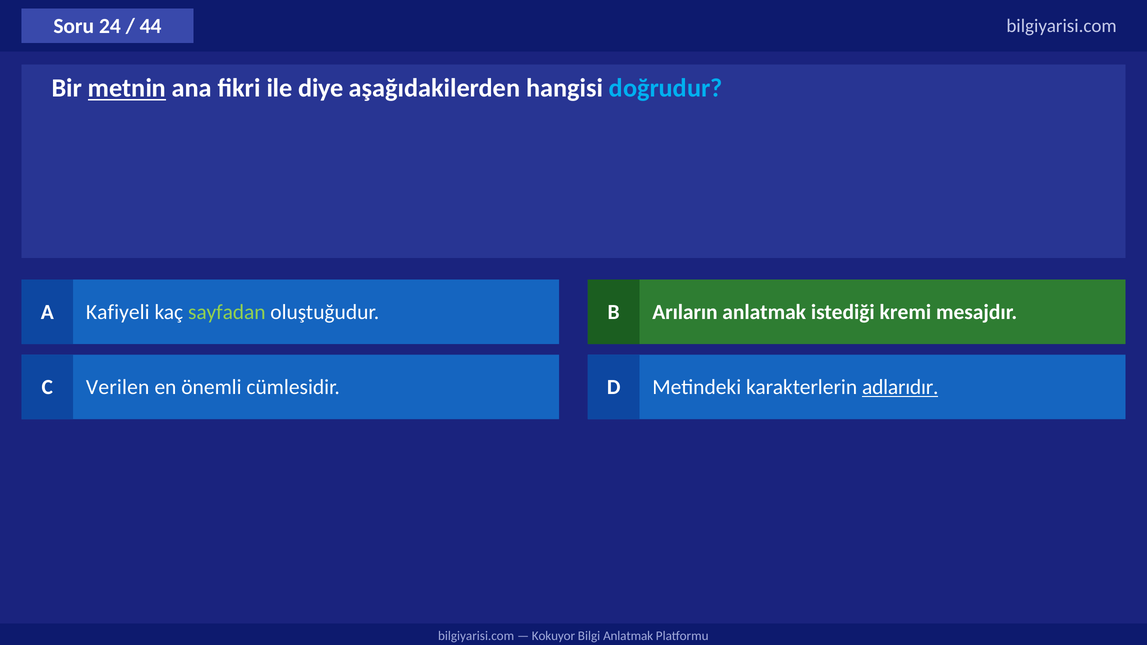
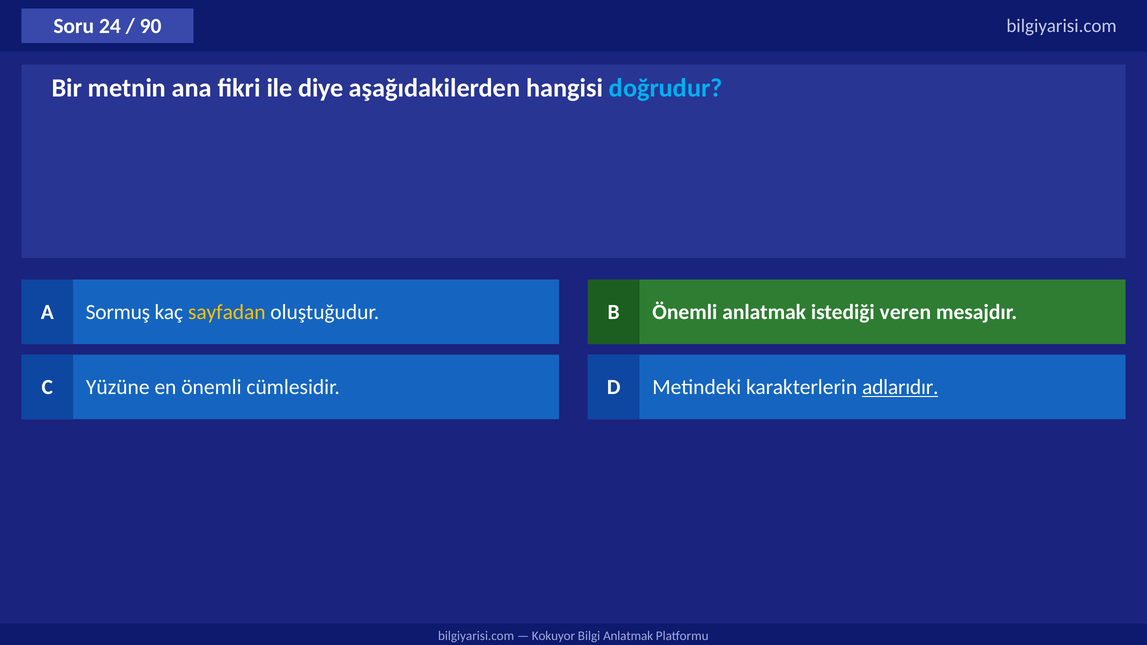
44: 44 -> 90
metnin underline: present -> none
Kafiyeli: Kafiyeli -> Sormuş
sayfadan colour: light green -> yellow
B Arıların: Arıların -> Önemli
kremi: kremi -> veren
Verilen: Verilen -> Yüzüne
